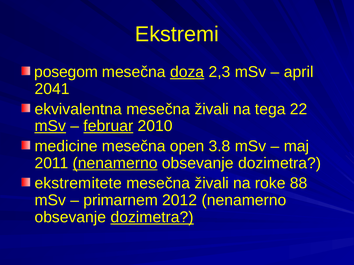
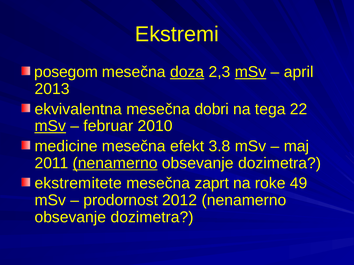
mSv at (251, 72) underline: none -> present
2041: 2041 -> 2013
ekvivalentna mesečna živali: živali -> dobri
februar underline: present -> none
open: open -> efekt
živali at (212, 184): živali -> zaprt
88: 88 -> 49
primarnem: primarnem -> prodornost
dozimetra at (152, 218) underline: present -> none
